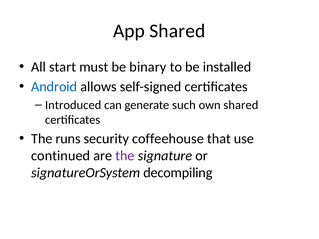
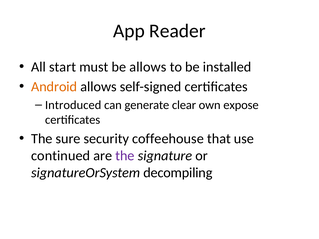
App Shared: Shared -> Reader
be binary: binary -> allows
Android colour: blue -> orange
such: such -> clear
own shared: shared -> expose
runs: runs -> sure
